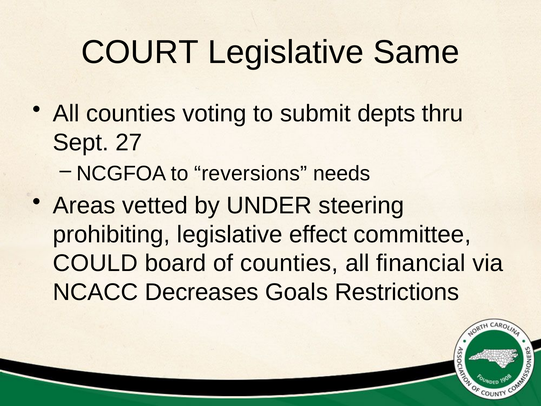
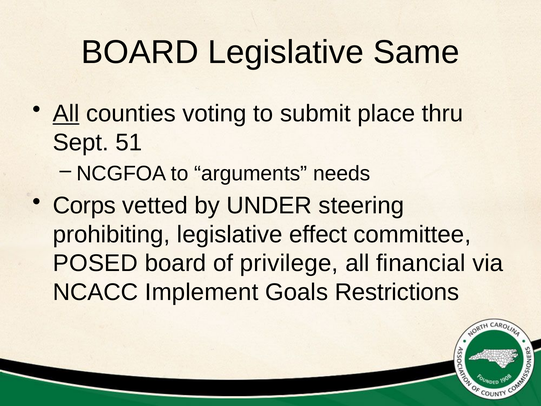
COURT at (140, 52): COURT -> BOARD
All at (66, 113) underline: none -> present
depts: depts -> place
27: 27 -> 51
reversions: reversions -> arguments
Areas: Areas -> Corps
COULD: COULD -> POSED
of counties: counties -> privilege
Decreases: Decreases -> Implement
